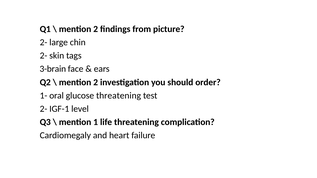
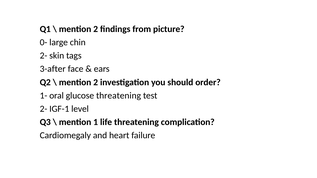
2- at (44, 42): 2- -> 0-
3-brain: 3-brain -> 3-after
